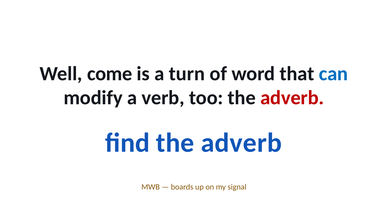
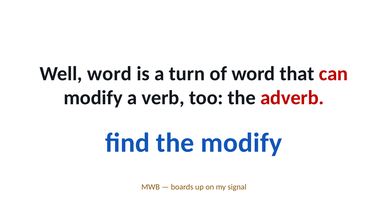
Well come: come -> word
can colour: blue -> red
find the adverb: adverb -> modify
